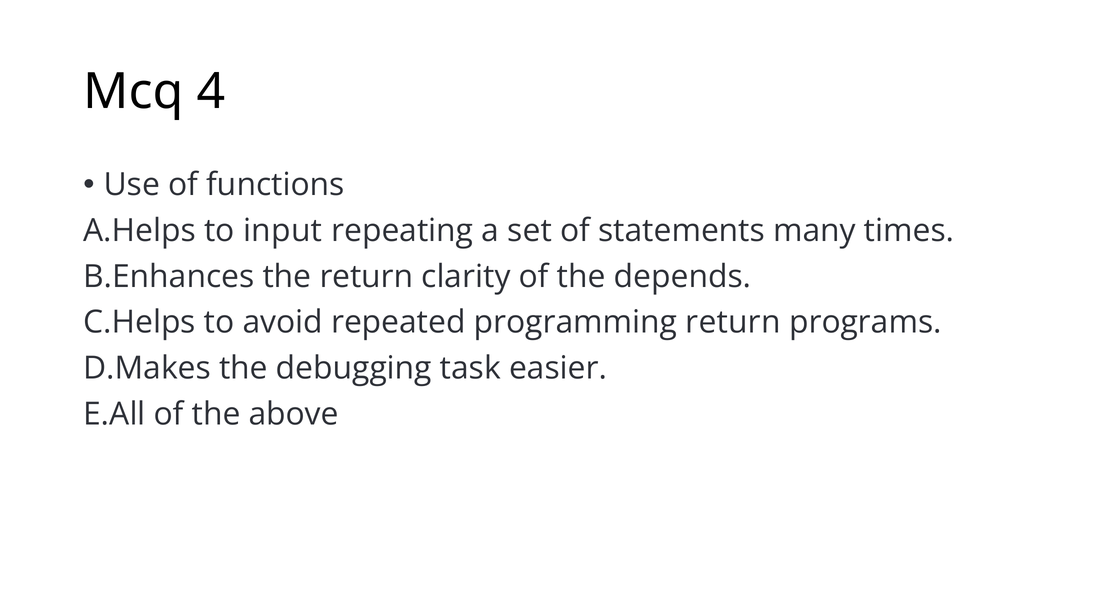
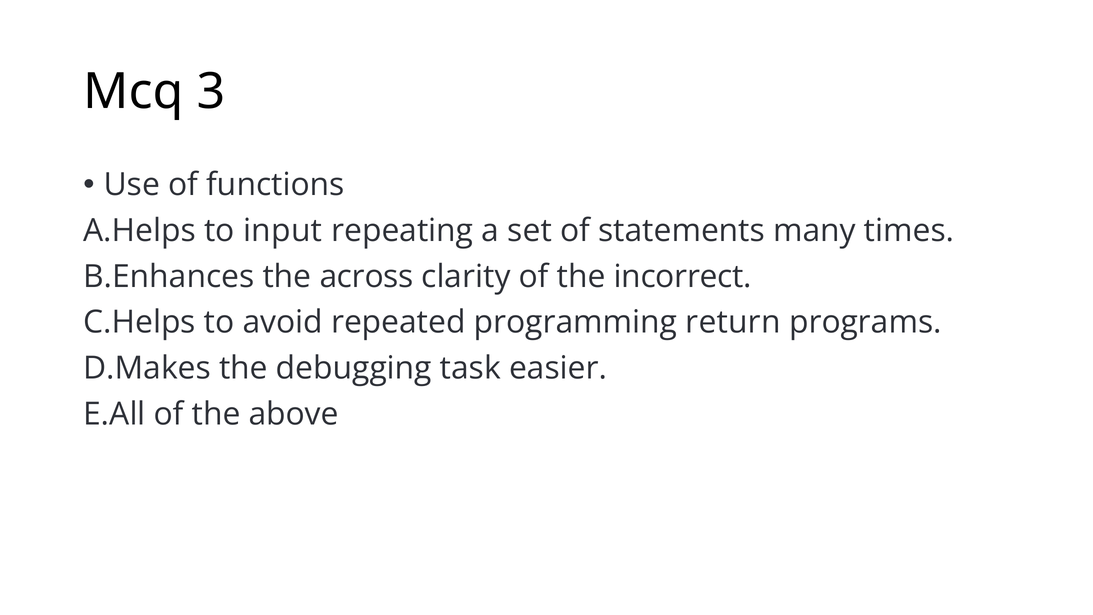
4: 4 -> 3
the return: return -> across
depends: depends -> incorrect
